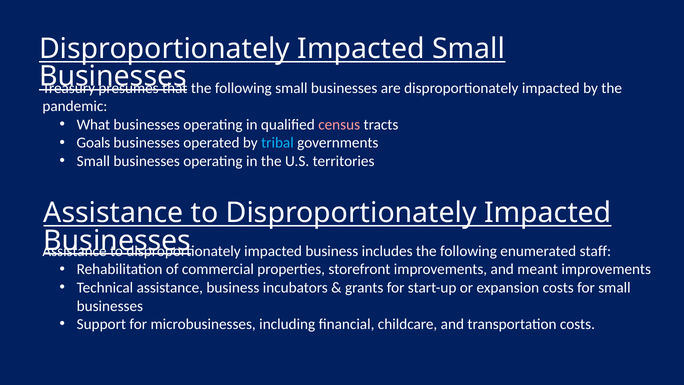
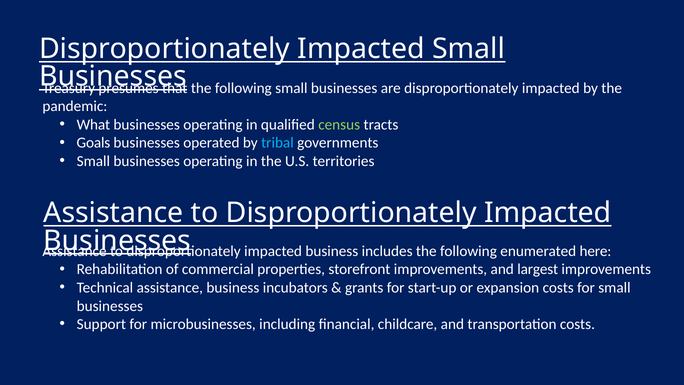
census colour: pink -> light green
staff: staff -> here
meant: meant -> largest
